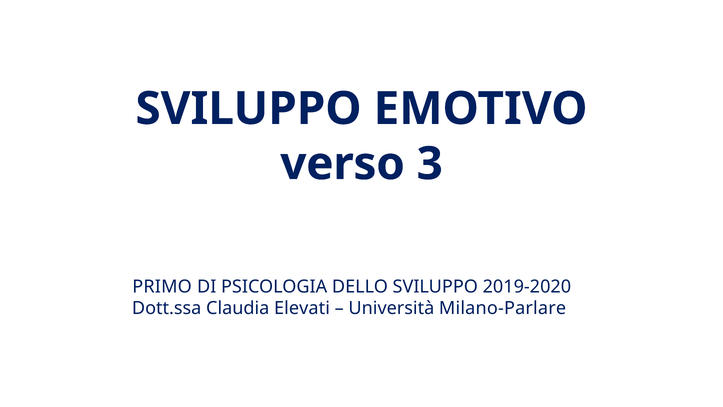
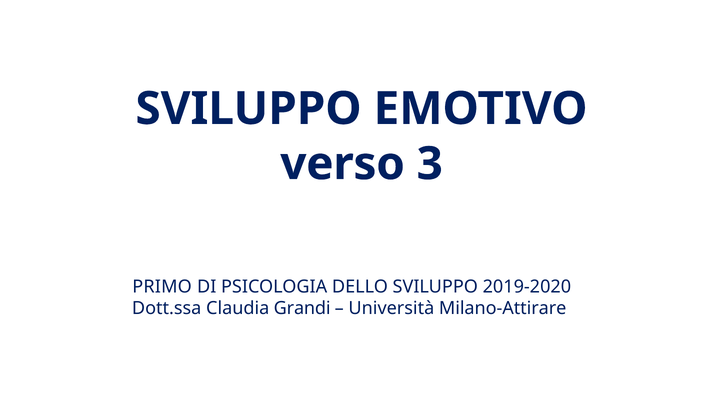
Elevati: Elevati -> Grandi
Milano-Parlare: Milano-Parlare -> Milano-Attirare
